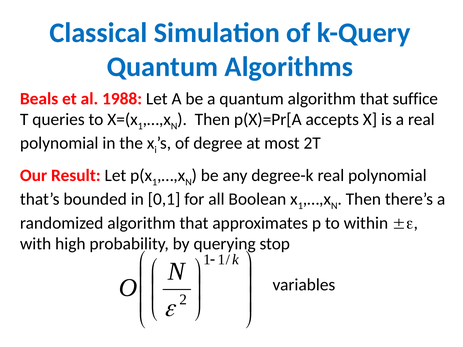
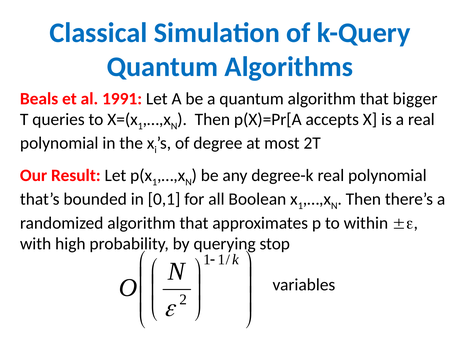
1988: 1988 -> 1991
suffice: suffice -> bigger
